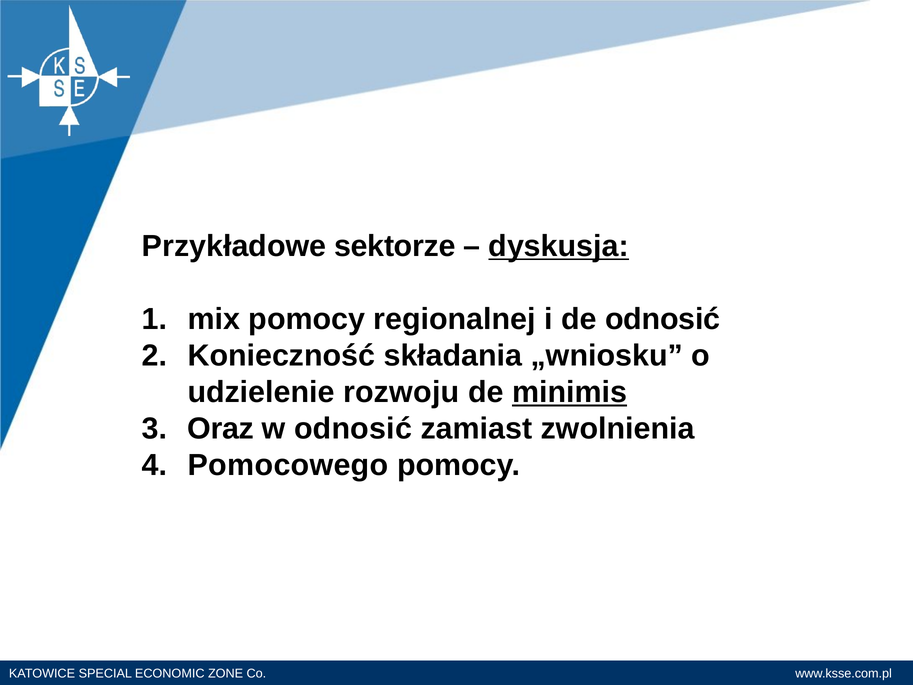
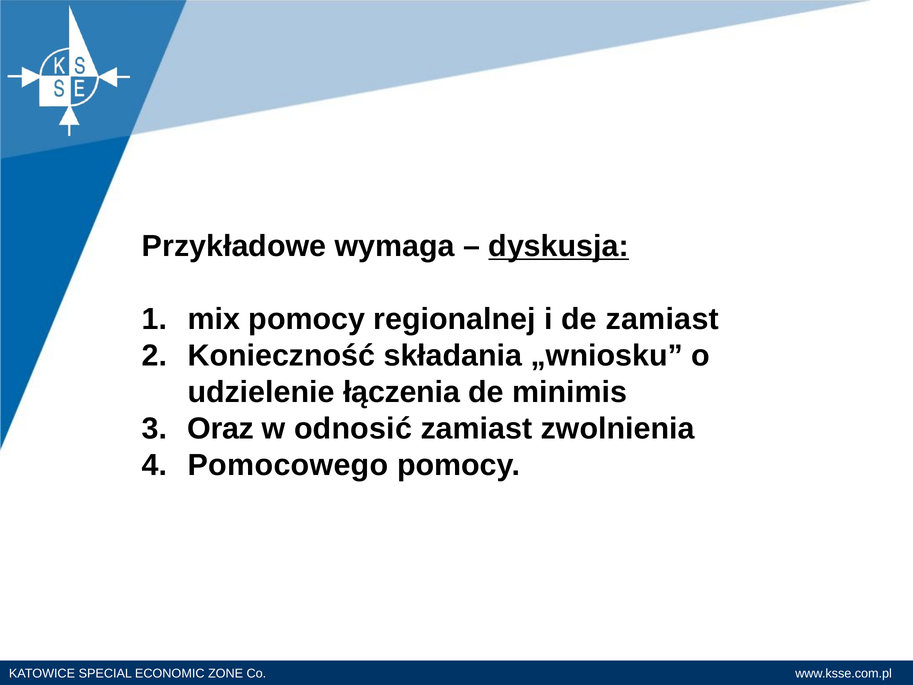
sektorze: sektorze -> wymaga
de odnosić: odnosić -> zamiast
udzielenie rozwoju: rozwoju -> łączenia
minimis underline: present -> none
